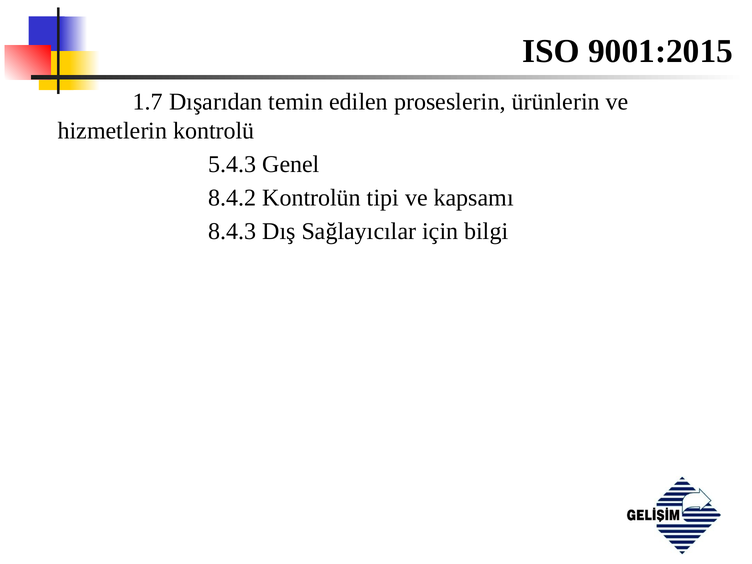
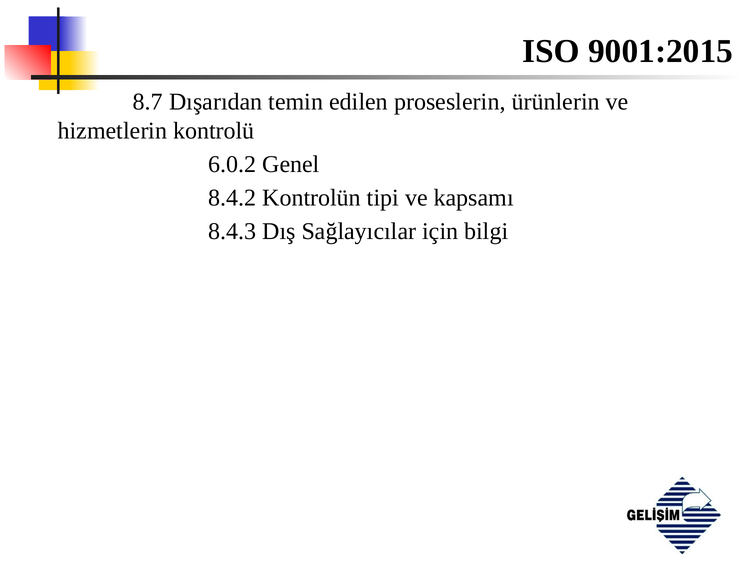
1.7: 1.7 -> 8.7
5.4.3: 5.4.3 -> 6.0.2
